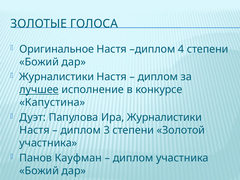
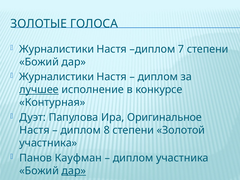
Оригинальное at (57, 49): Оригинальное -> Журналистики
4: 4 -> 7
Капустина: Капустина -> Контурная
Ира Журналистики: Журналистики -> Оригинальное
3: 3 -> 8
дар at (74, 171) underline: none -> present
